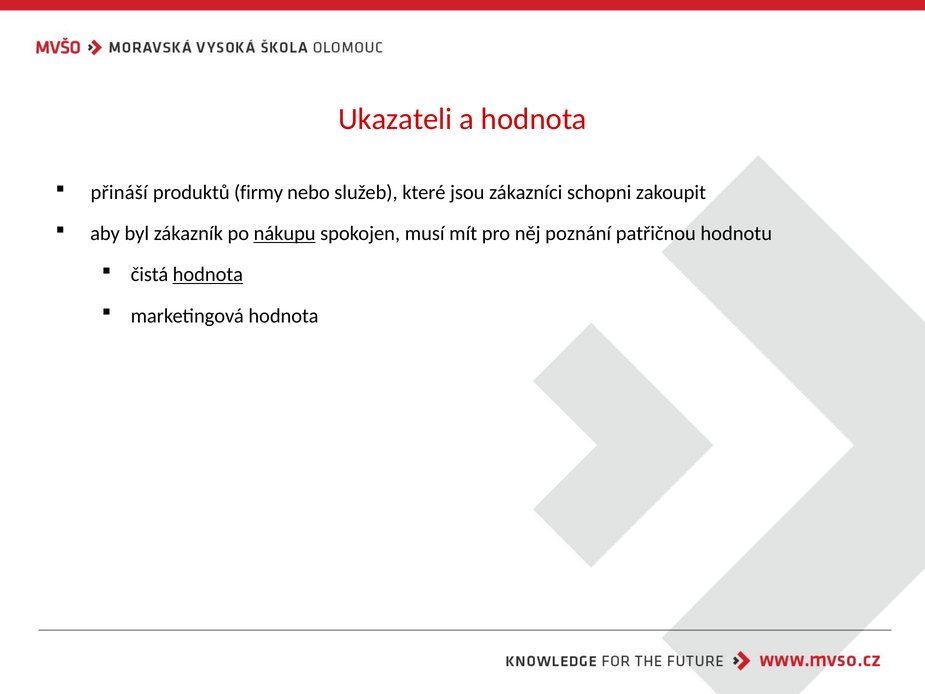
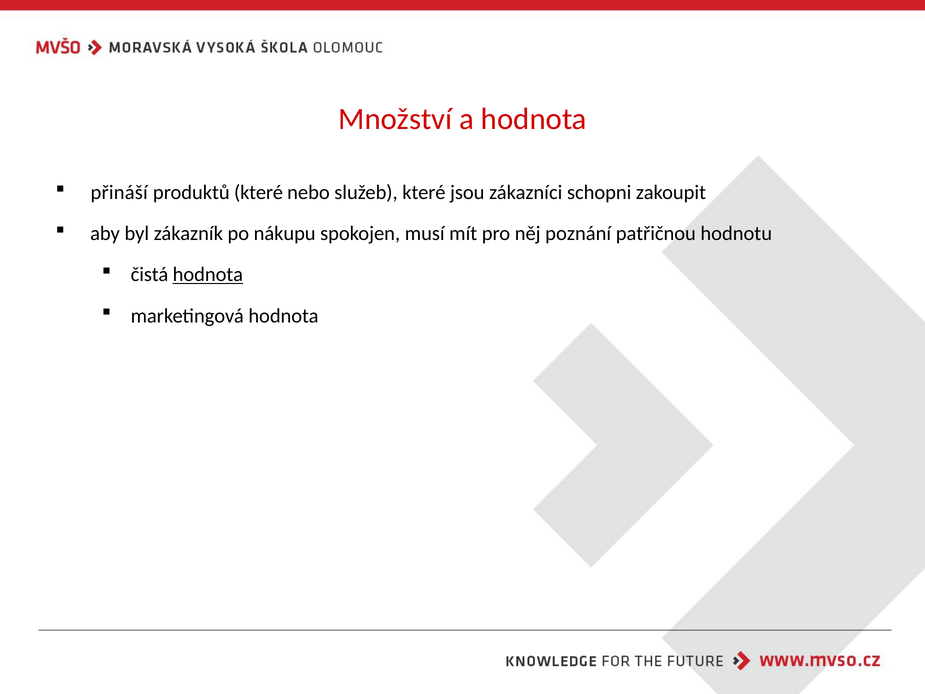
Ukazateli: Ukazateli -> Množství
produktů firmy: firmy -> které
nákupu underline: present -> none
